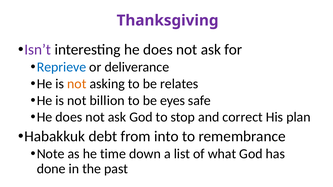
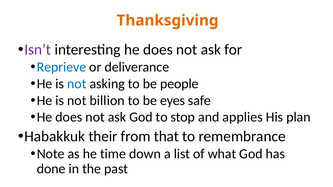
Thanksgiving colour: purple -> orange
not at (77, 84) colour: orange -> blue
relates: relates -> people
correct: correct -> applies
debt: debt -> their
into: into -> that
